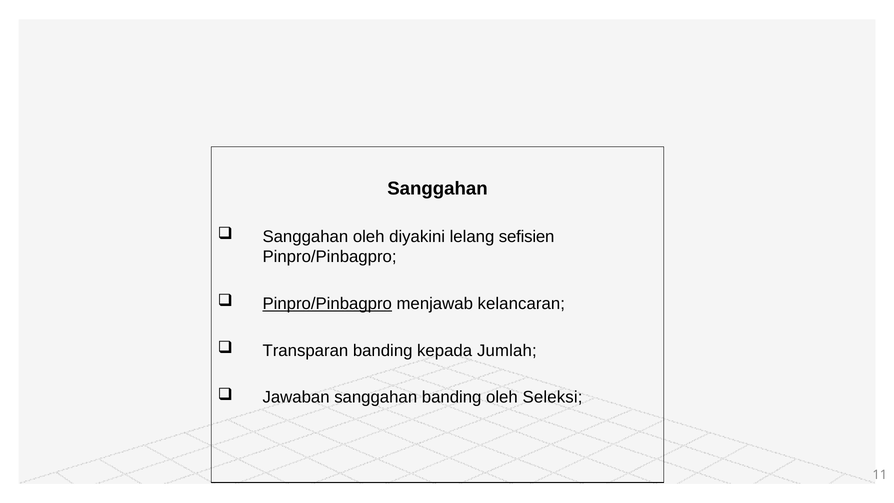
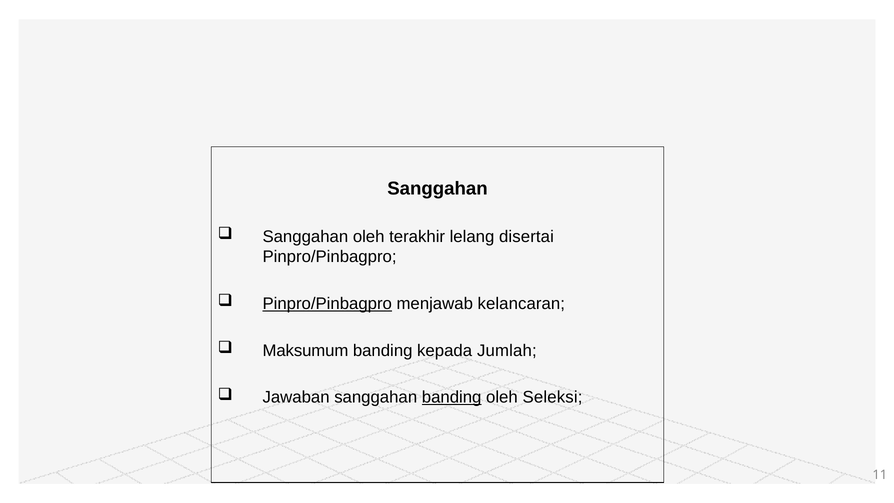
diyakini: diyakini -> terakhir
sefisien: sefisien -> disertai
Transparan: Transparan -> Maksumum
banding at (452, 397) underline: none -> present
